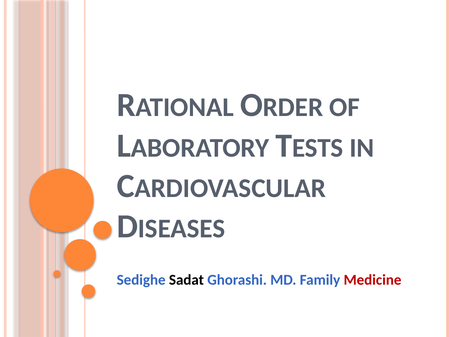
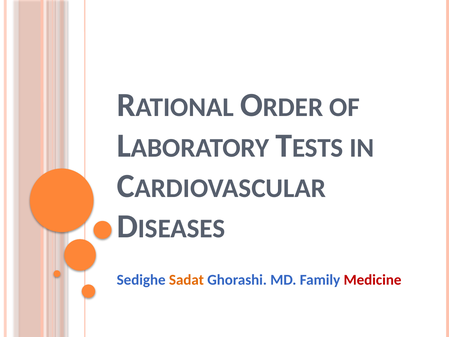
Sadat colour: black -> orange
